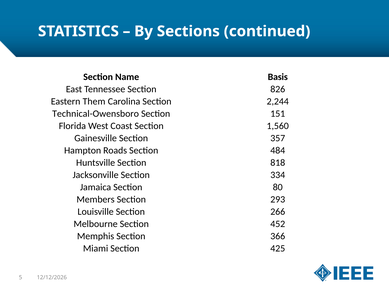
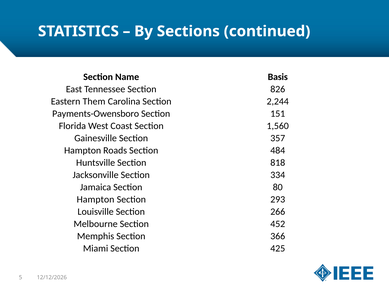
Technical-Owensboro: Technical-Owensboro -> Payments-Owensboro
Members at (96, 200): Members -> Hampton
